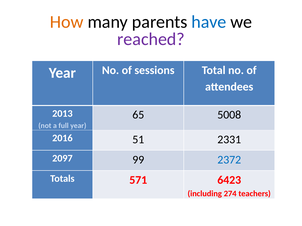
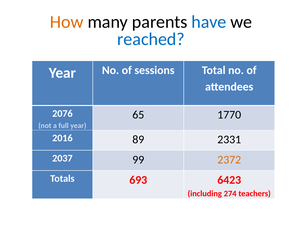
reached colour: purple -> blue
2013: 2013 -> 2076
5008: 5008 -> 1770
51: 51 -> 89
2097: 2097 -> 2037
2372 colour: blue -> orange
571: 571 -> 693
